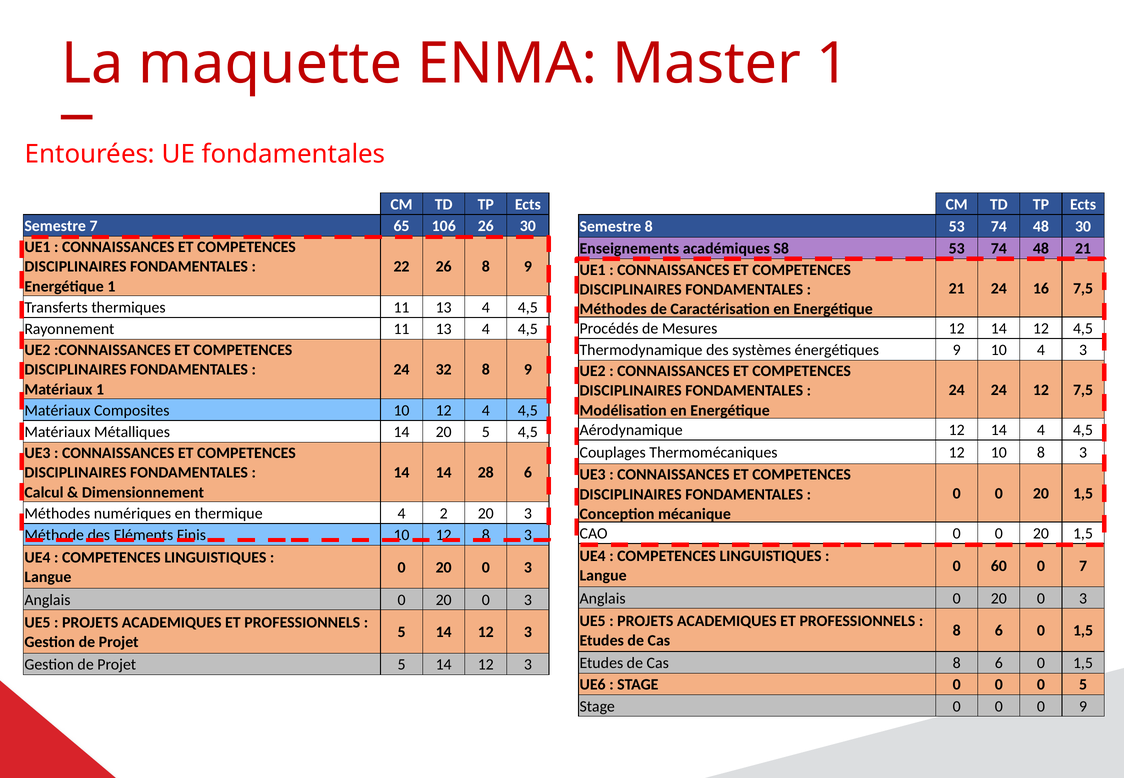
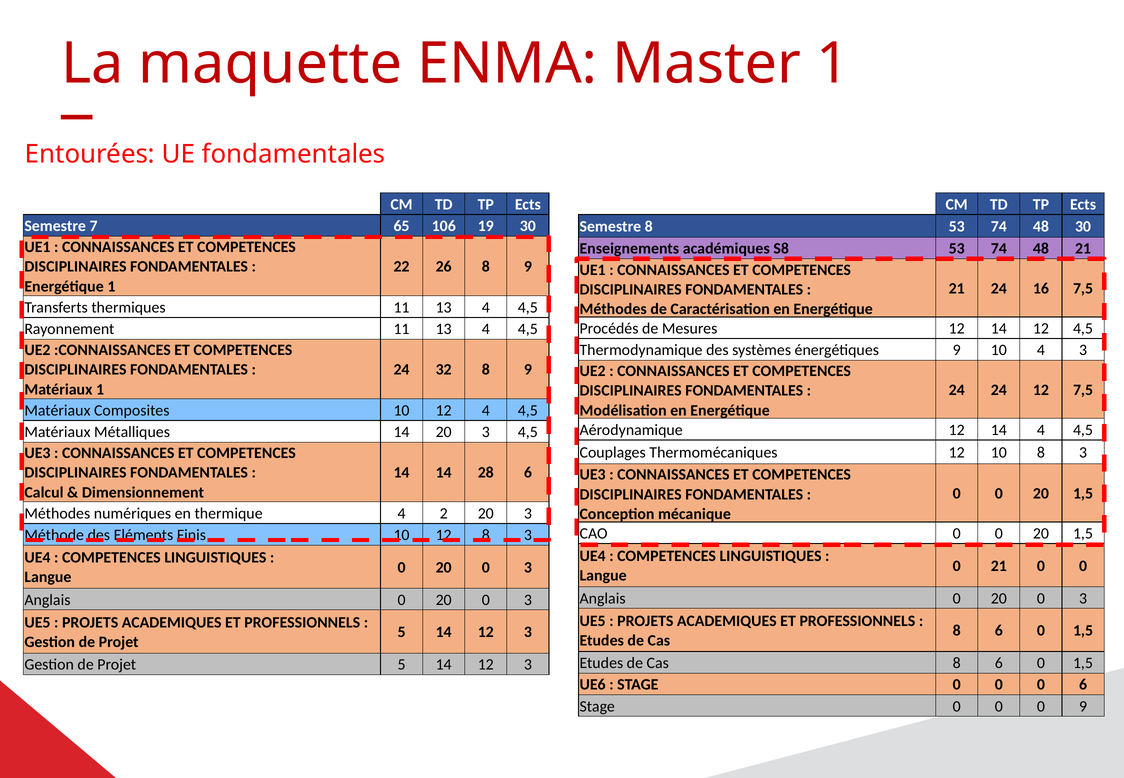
106 26: 26 -> 19
14 20 5: 5 -> 3
0 60: 60 -> 21
7 at (1083, 566): 7 -> 0
0 5: 5 -> 6
